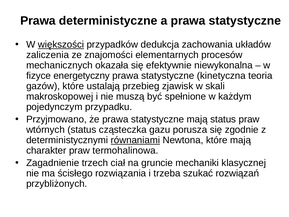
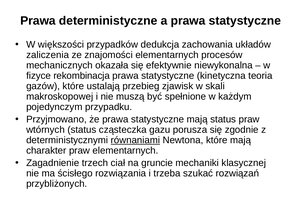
większości underline: present -> none
energetyczny: energetyczny -> rekombinacja
praw termohalinowa: termohalinowa -> elementarnych
